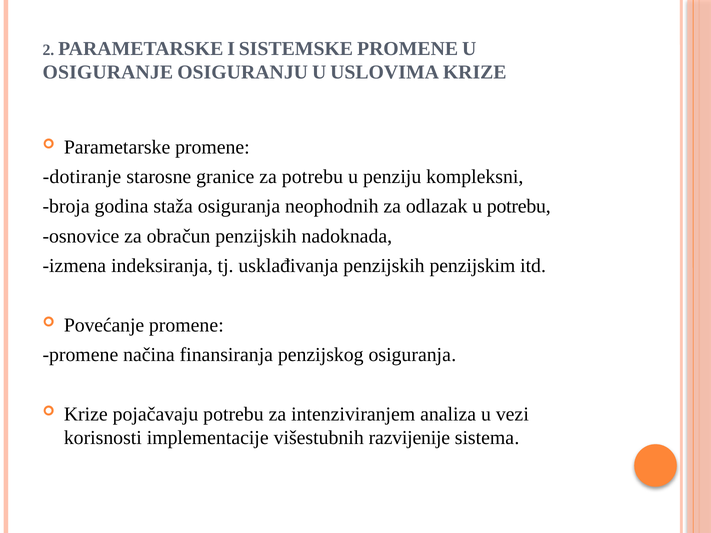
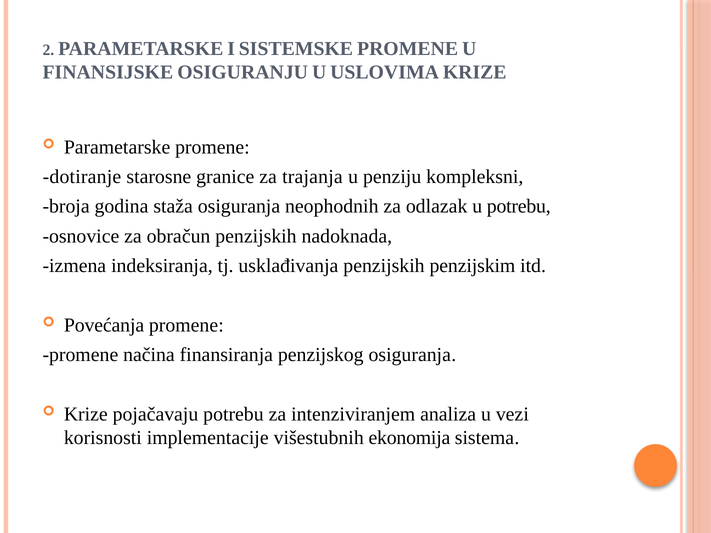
OSIGURANJE: OSIGURANJE -> FINANSIJSKE
za potrebu: potrebu -> trajanja
Povećanje: Povećanje -> Povećanja
razvijenije: razvijenije -> ekonomija
